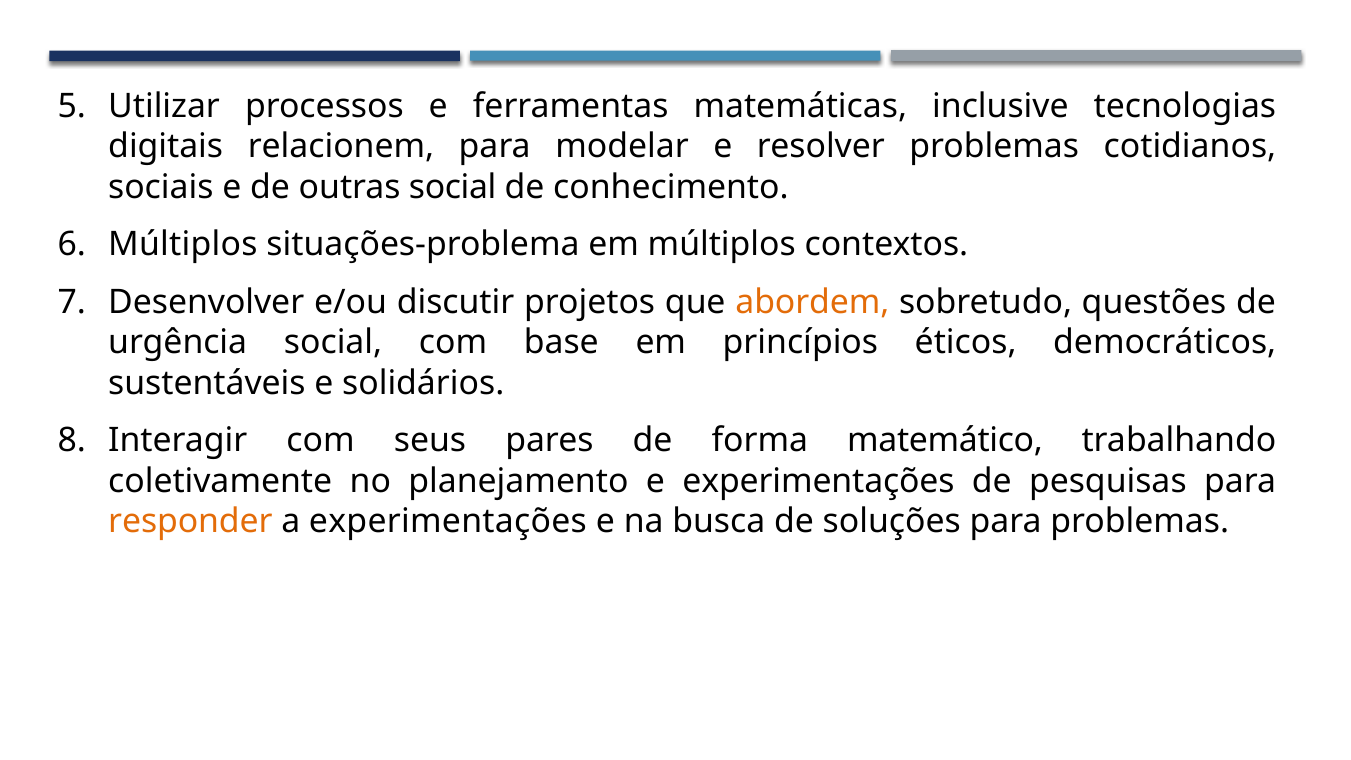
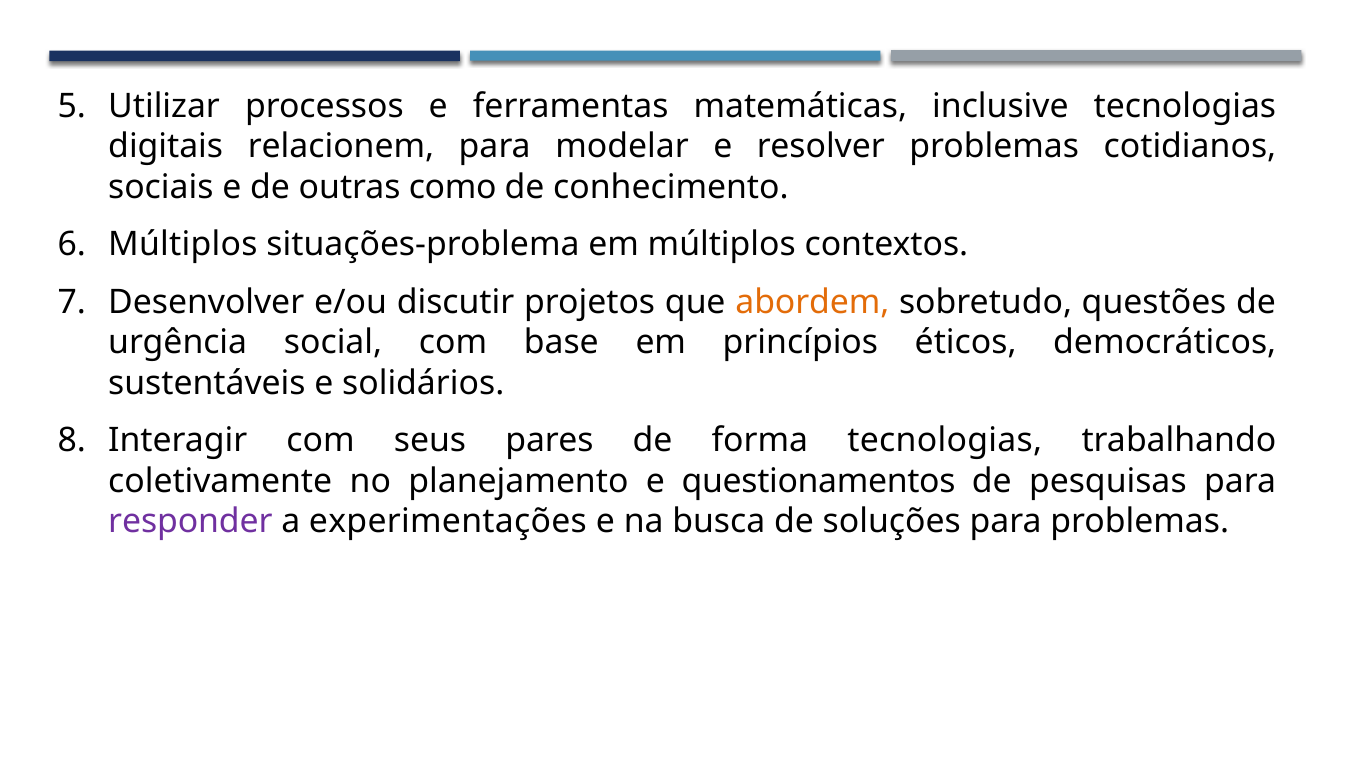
outras social: social -> como
forma matemático: matemático -> tecnologias
e experimentações: experimentações -> questionamentos
responder colour: orange -> purple
